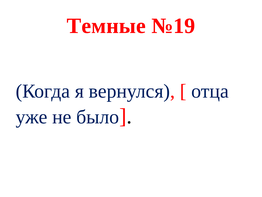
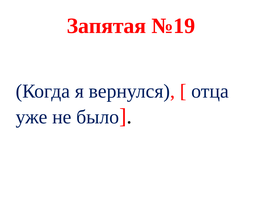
Темные: Темные -> Запятая
